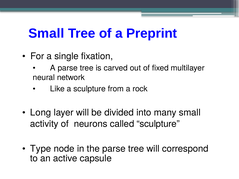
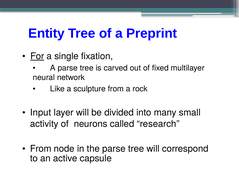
Small at (46, 33): Small -> Entity
For underline: none -> present
Long: Long -> Input
called sculpture: sculpture -> research
Type at (41, 149): Type -> From
